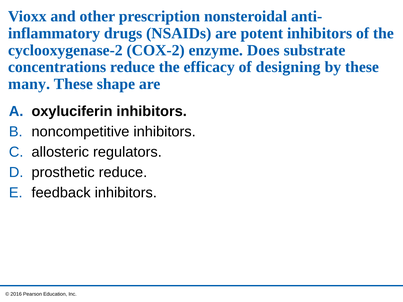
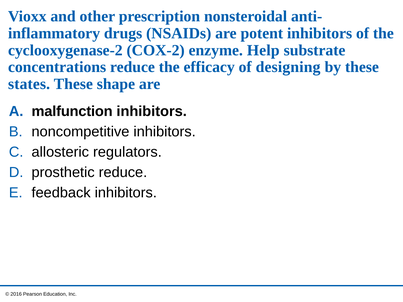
Does: Does -> Help
many: many -> states
oxyluciferin: oxyluciferin -> malfunction
